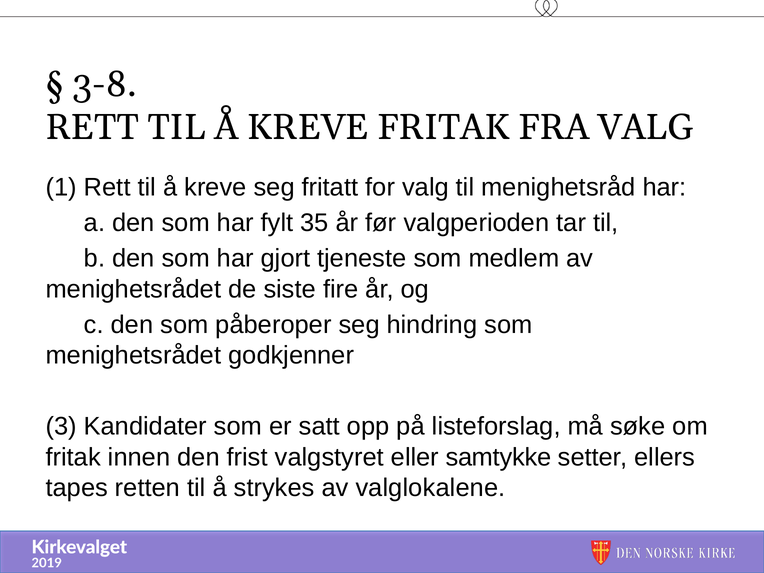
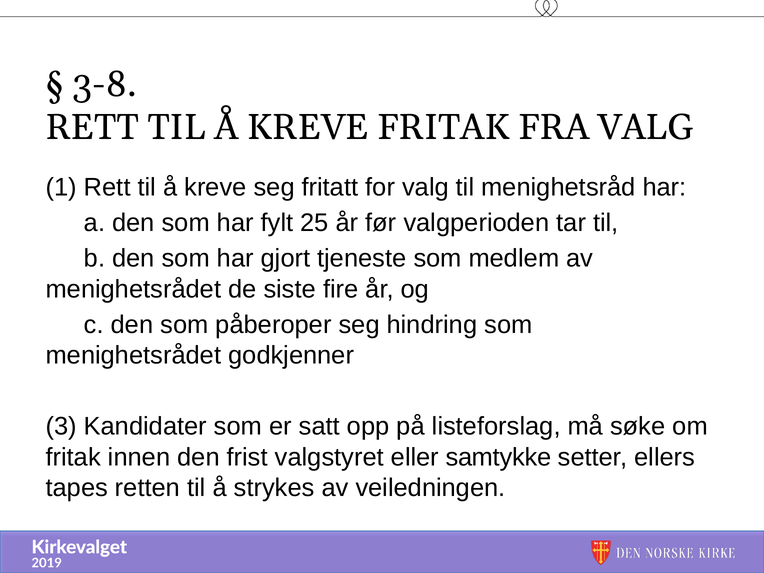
35: 35 -> 25
valglokalene: valglokalene -> veiledningen
